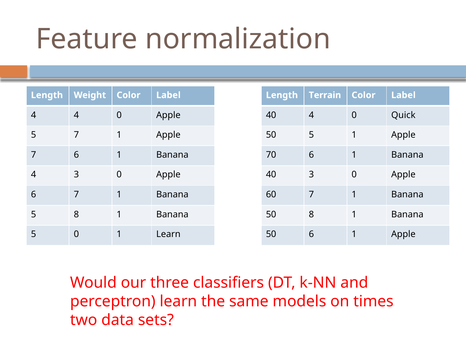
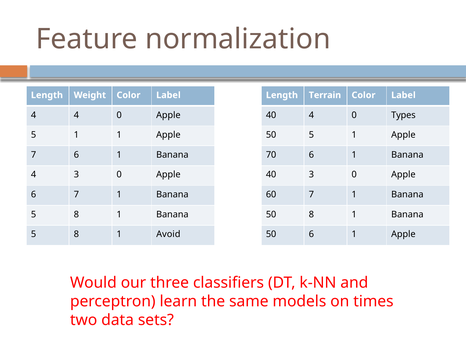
Quick: Quick -> Types
7 at (76, 135): 7 -> 1
0 at (76, 234): 0 -> 8
1 Learn: Learn -> Avoid
